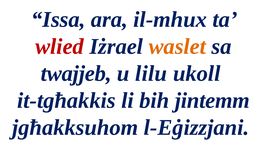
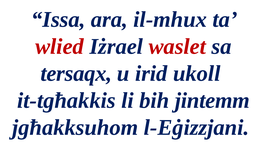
waslet colour: orange -> red
twajjeb: twajjeb -> tersaqx
lilu: lilu -> irid
